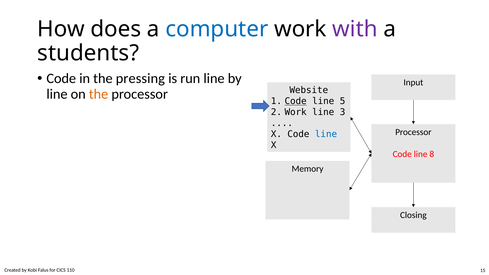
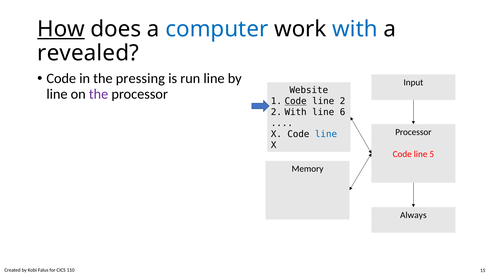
How underline: none -> present
with at (355, 29) colour: purple -> blue
students: students -> revealed
the at (99, 94) colour: orange -> purple
line 5: 5 -> 2
2 Work: Work -> With
3: 3 -> 6
8: 8 -> 5
Closing: Closing -> Always
